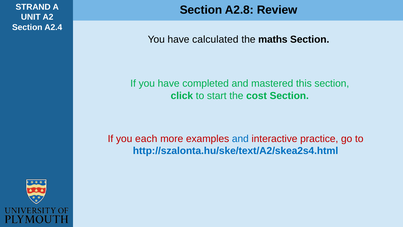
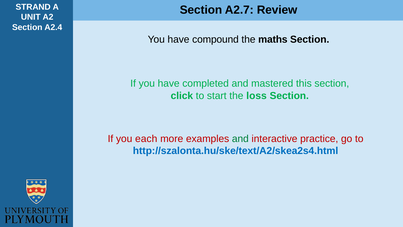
A2.8: A2.8 -> A2.7
calculated: calculated -> compound
cost: cost -> loss
and at (240, 139) colour: blue -> green
